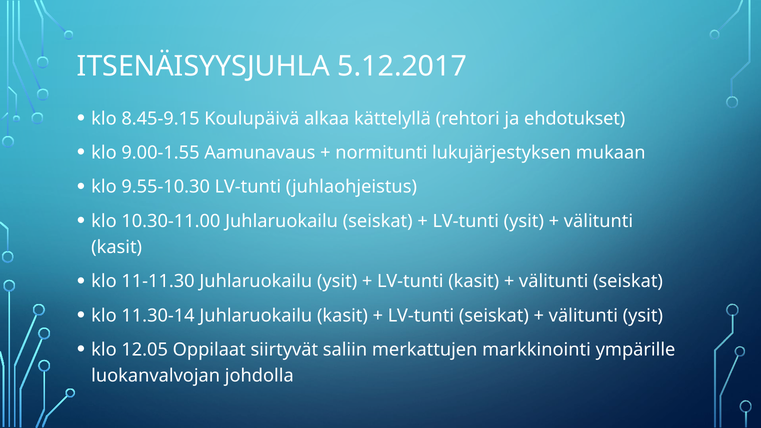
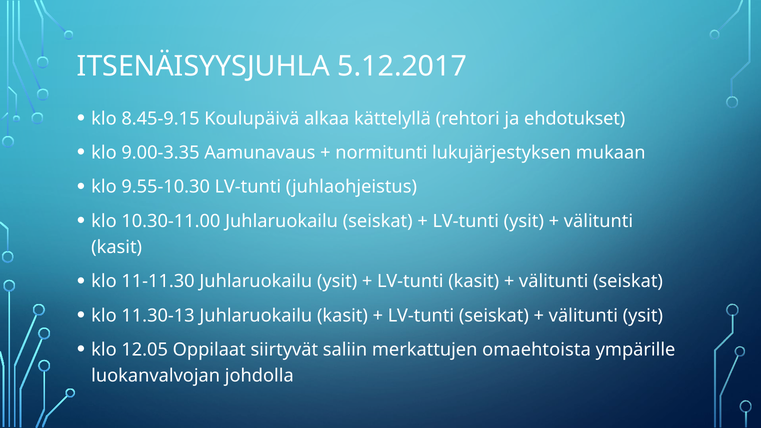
9.00-1.55: 9.00-1.55 -> 9.00-3.35
11.30-14: 11.30-14 -> 11.30-13
markkinointi: markkinointi -> omaehtoista
